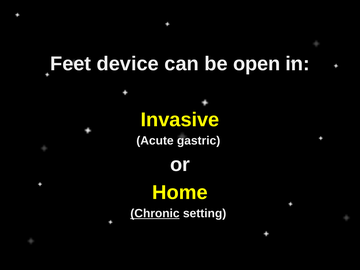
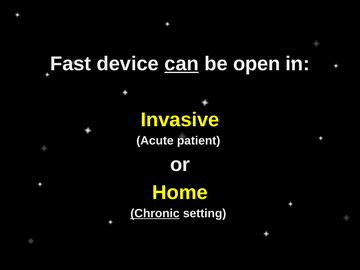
Feet: Feet -> Fast
can underline: none -> present
gastric: gastric -> patient
